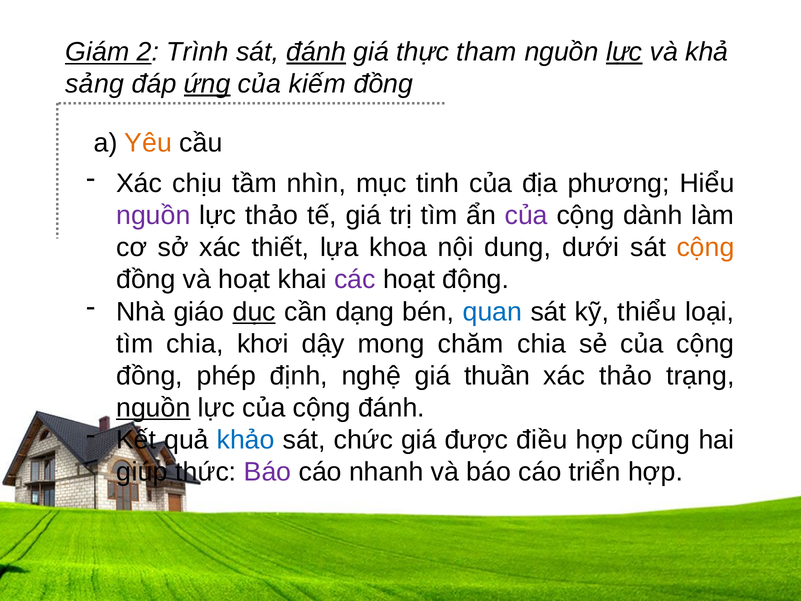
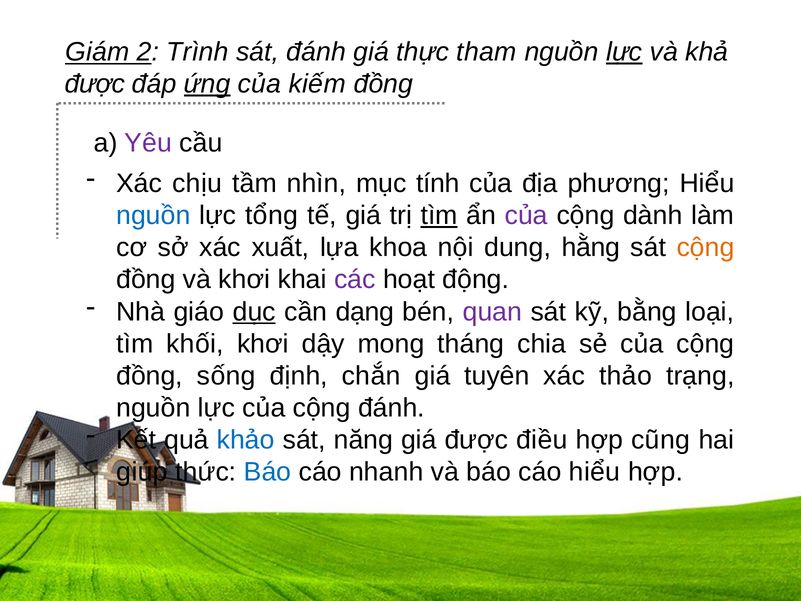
đánh at (316, 52) underline: present -> none
sảng at (95, 84): sảng -> được
Yêu colour: orange -> purple
tinh: tinh -> tính
nguồn at (153, 215) colour: purple -> blue
lực thảo: thảo -> tổng
tìm at (439, 215) underline: none -> present
thiết: thiết -> xuất
dưới: dưới -> hằng
và hoạt: hoạt -> khơi
quan colour: blue -> purple
thiểu: thiểu -> bằng
tìm chia: chia -> khối
chăm: chăm -> tháng
phép: phép -> sống
nghệ: nghệ -> chắn
thuần: thuần -> tuyên
nguồn at (153, 408) underline: present -> none
chức: chức -> năng
Báo at (268, 472) colour: purple -> blue
cáo triển: triển -> hiểu
